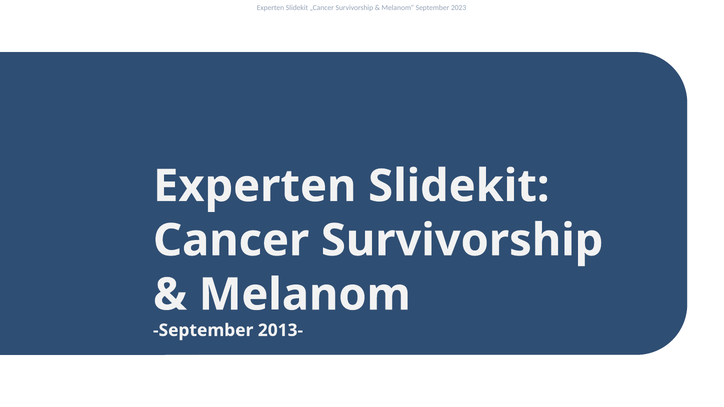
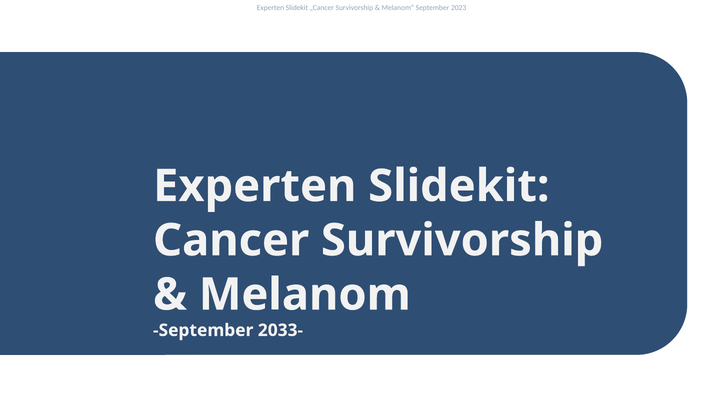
2013-: 2013- -> 2033-
